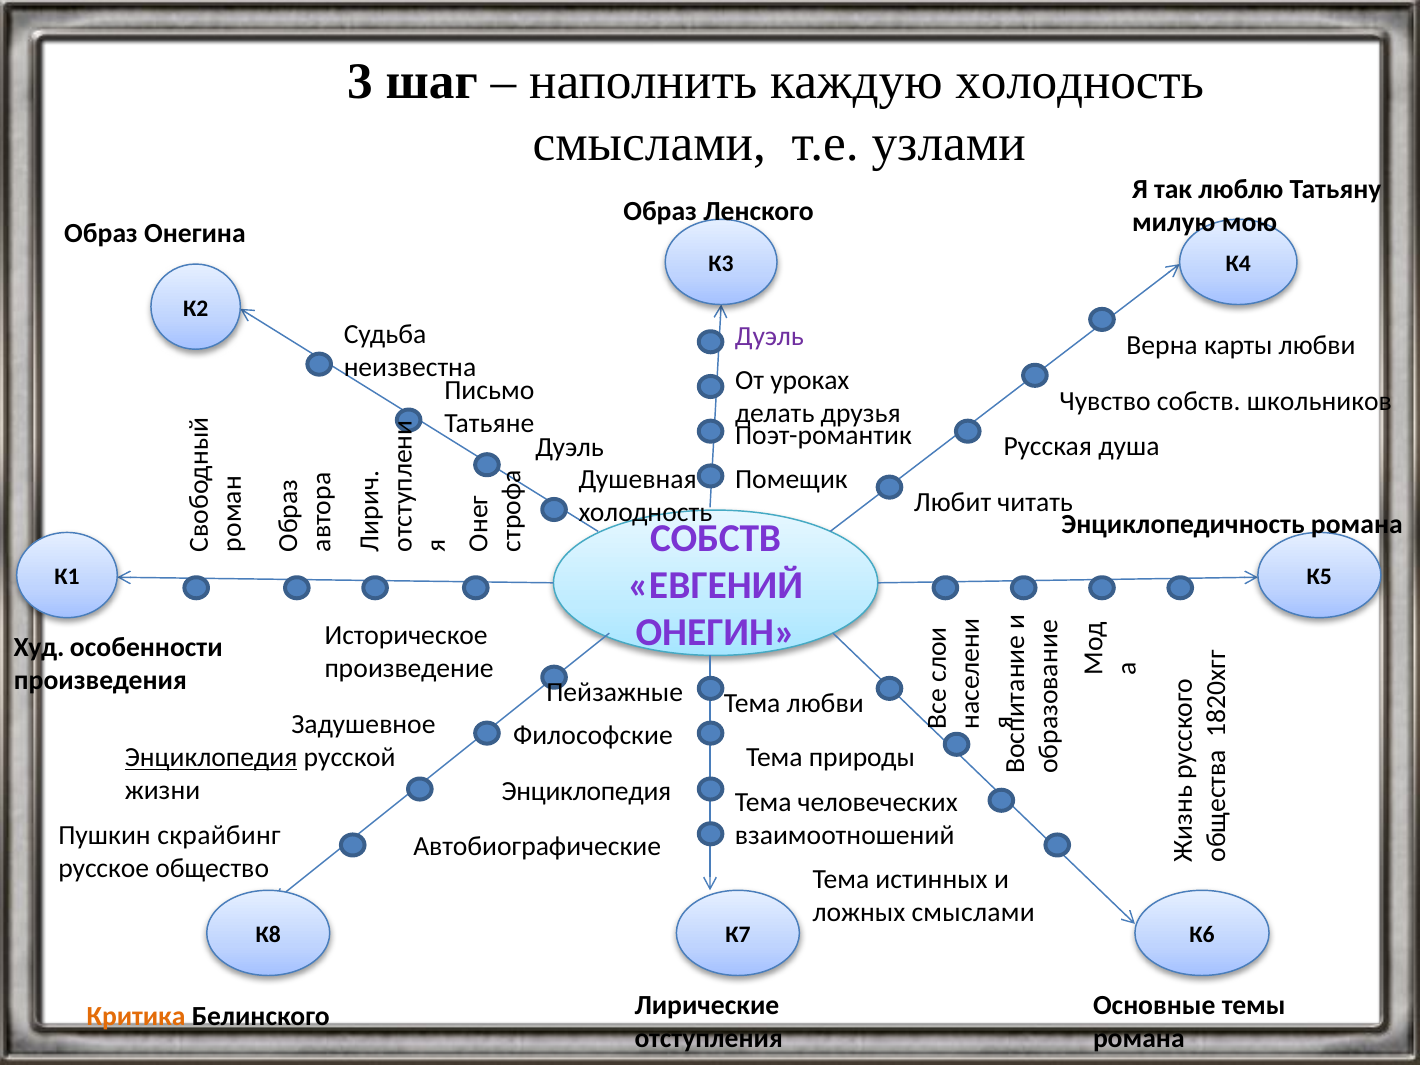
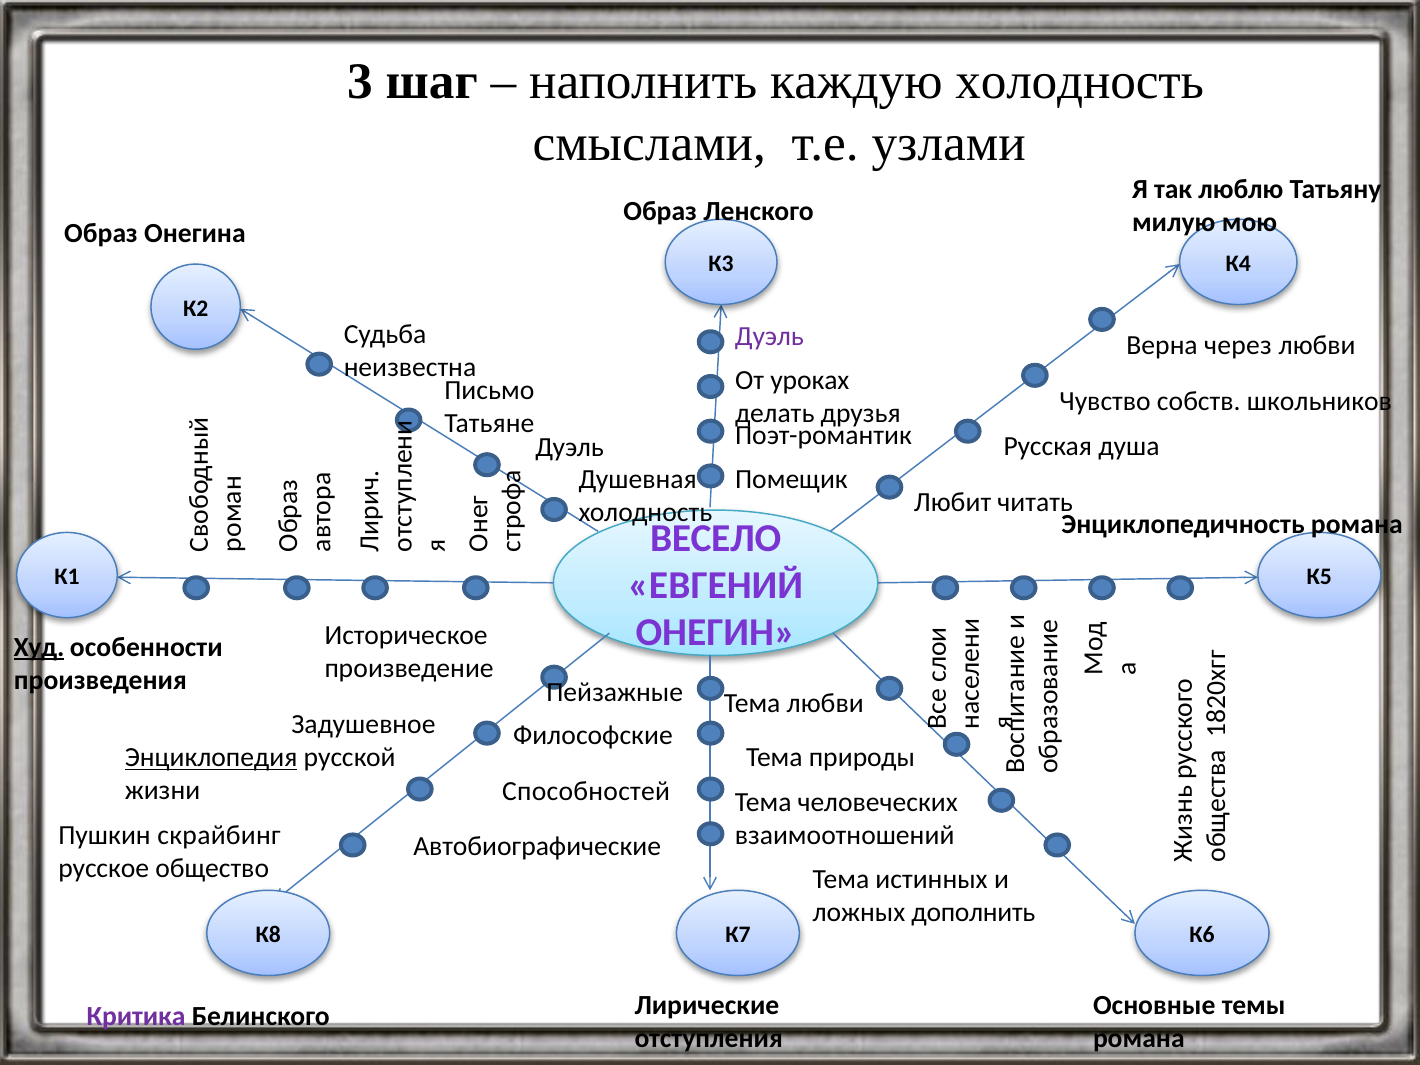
карты: карты -> через
СОБСТВ at (716, 538): СОБСТВ -> ВЕСЕЛО
Худ underline: none -> present
Энциклопедия at (586, 791): Энциклопедия -> Способностей
ложных смыслами: смыслами -> дополнить
Критика colour: orange -> purple
